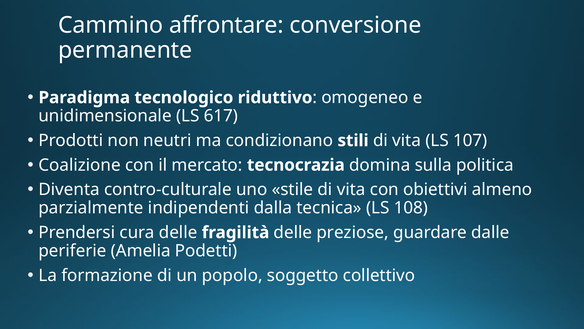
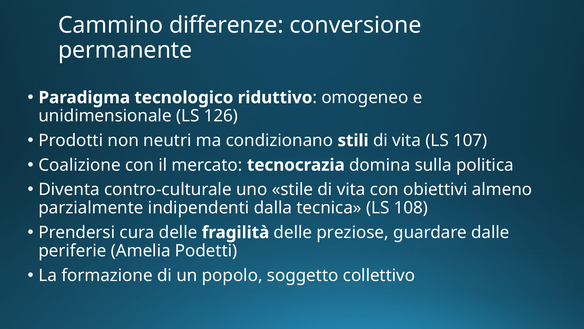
affrontare: affrontare -> differenze
617: 617 -> 126
